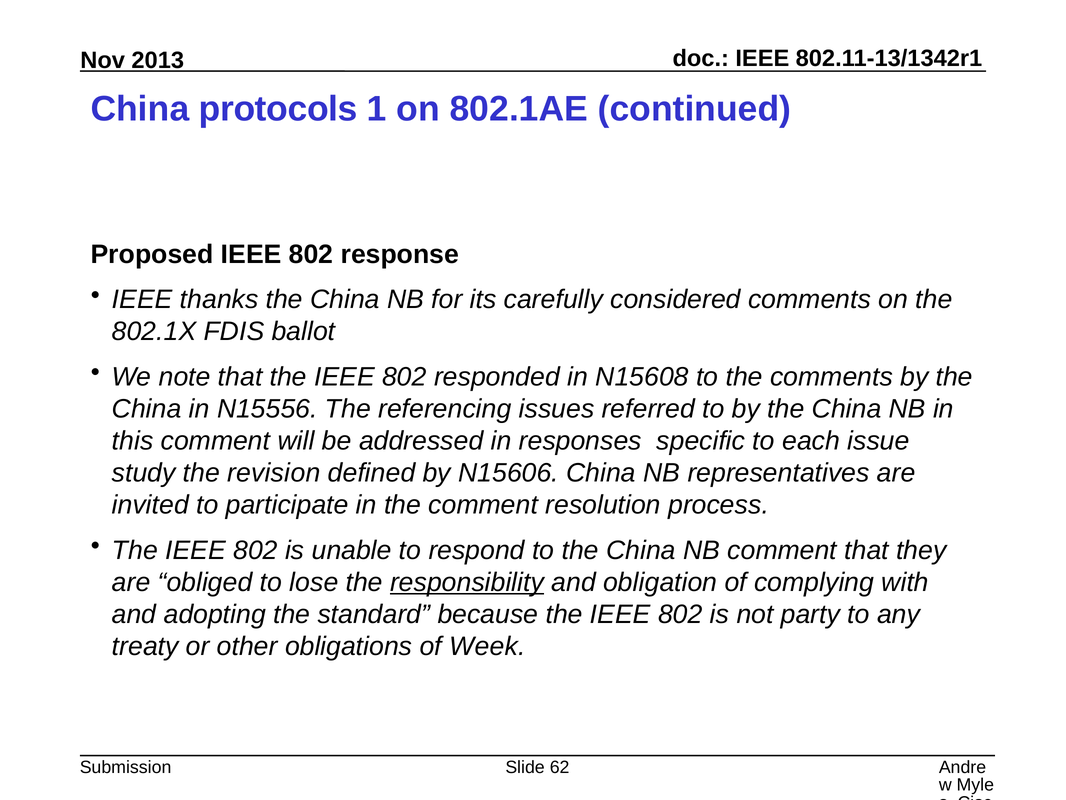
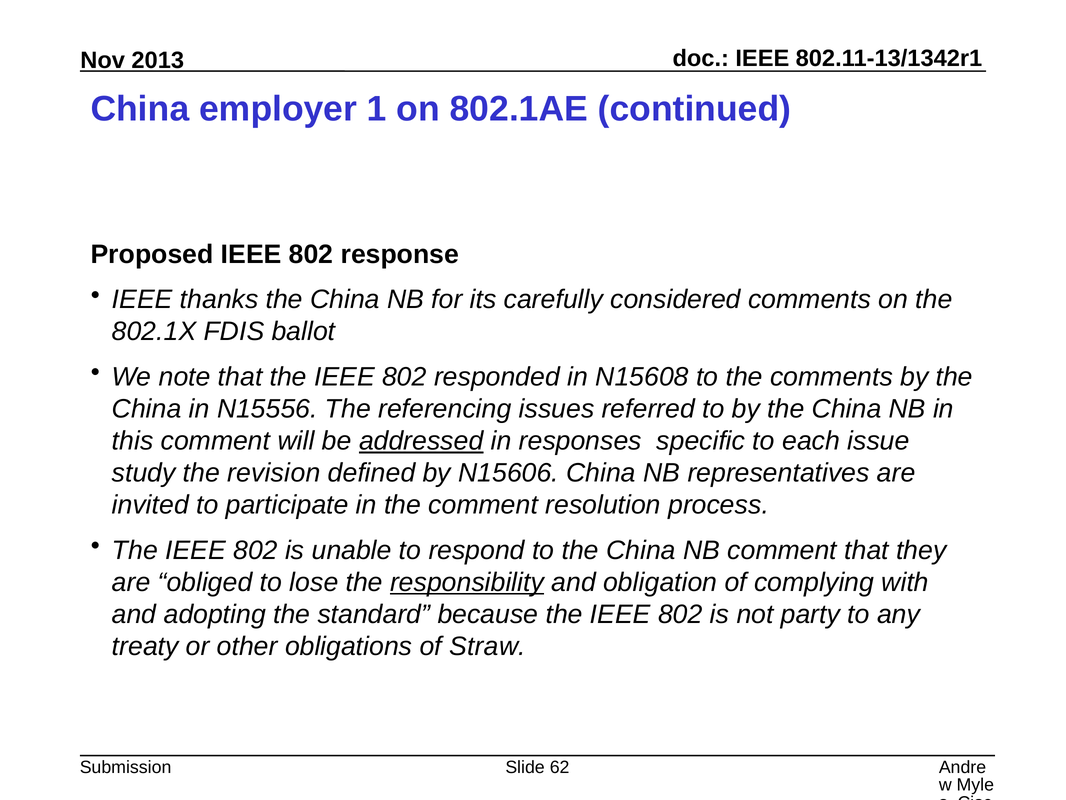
protocols: protocols -> employer
addressed underline: none -> present
Week: Week -> Straw
